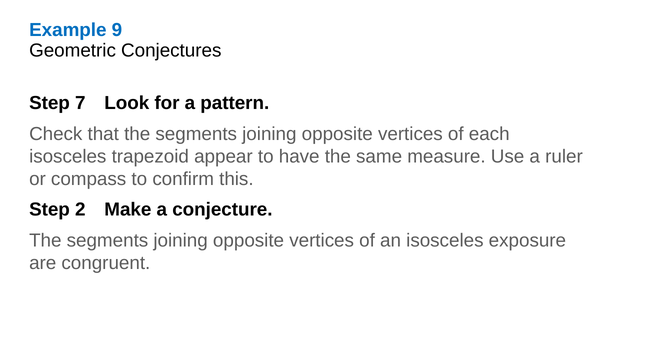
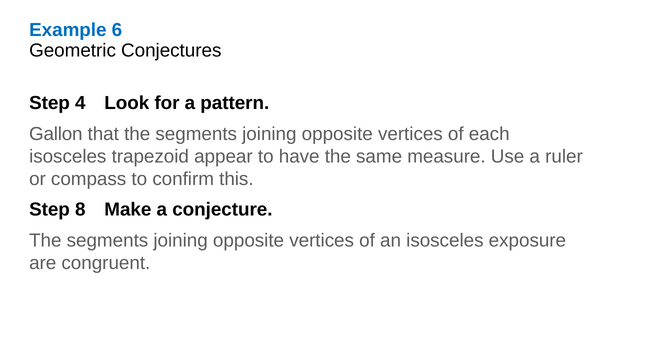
9: 9 -> 6
7: 7 -> 4
Check: Check -> Gallon
2: 2 -> 8
